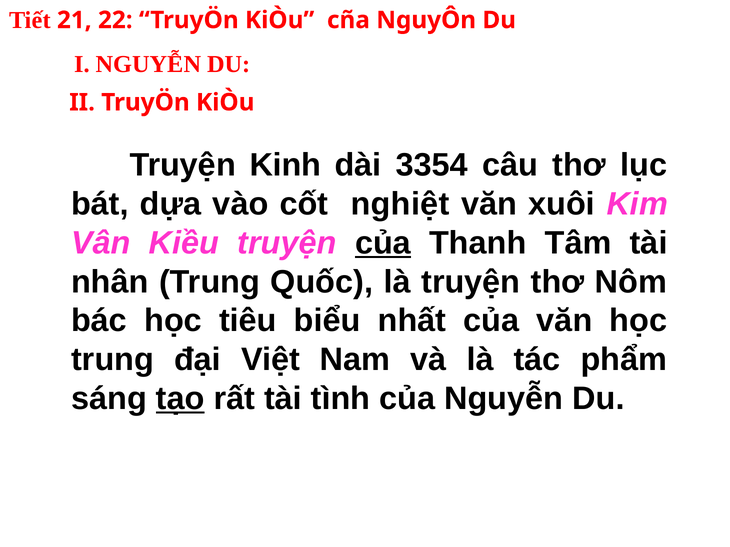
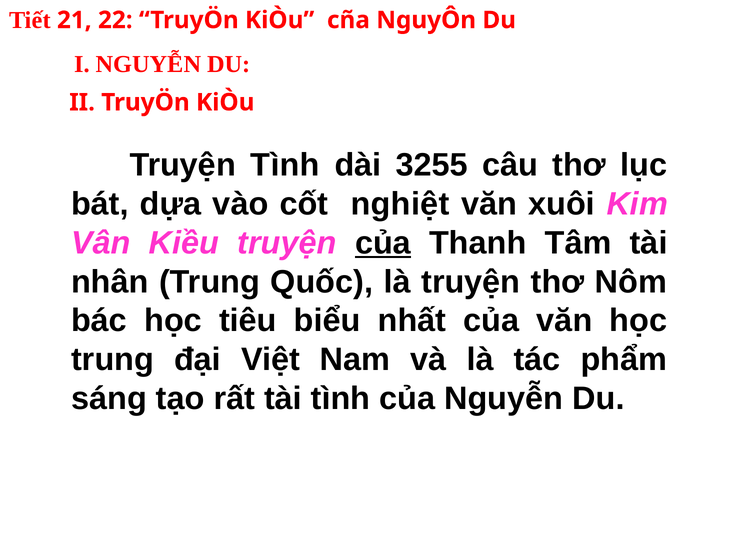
Truyện Kinh: Kinh -> Tình
3354: 3354 -> 3255
tạo underline: present -> none
